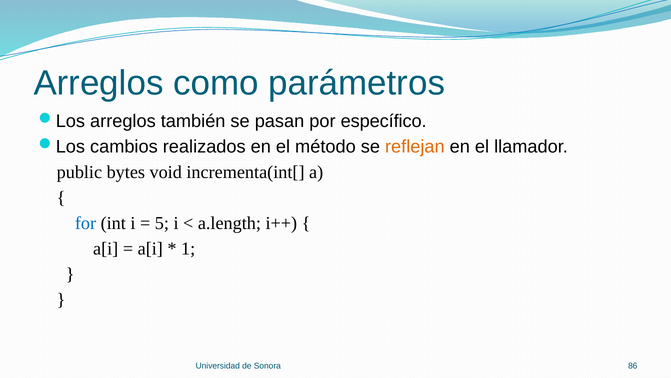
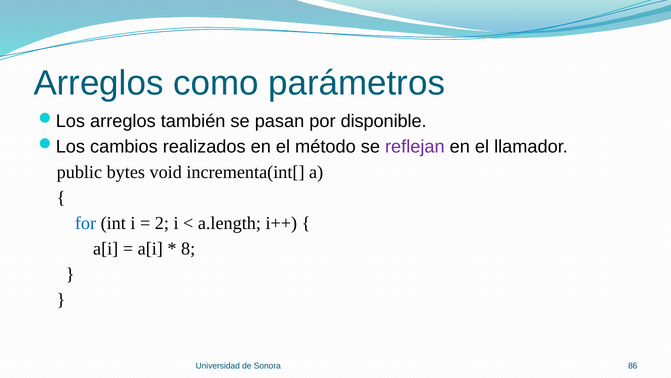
específico: específico -> disponible
reflejan colour: orange -> purple
5: 5 -> 2
1: 1 -> 8
